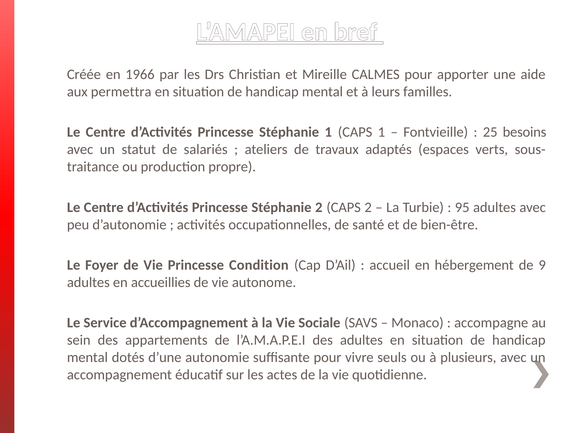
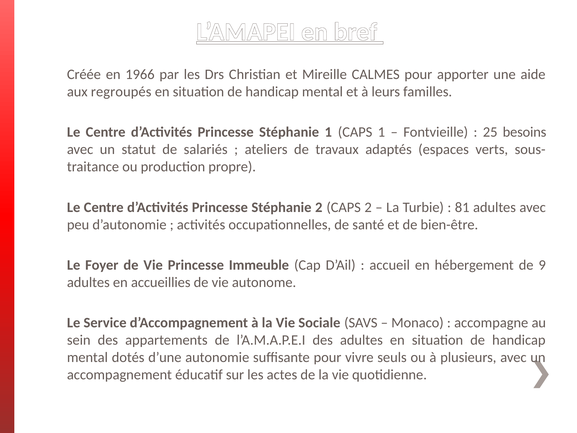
permettra: permettra -> regroupés
95: 95 -> 81
Condition: Condition -> Immeuble
